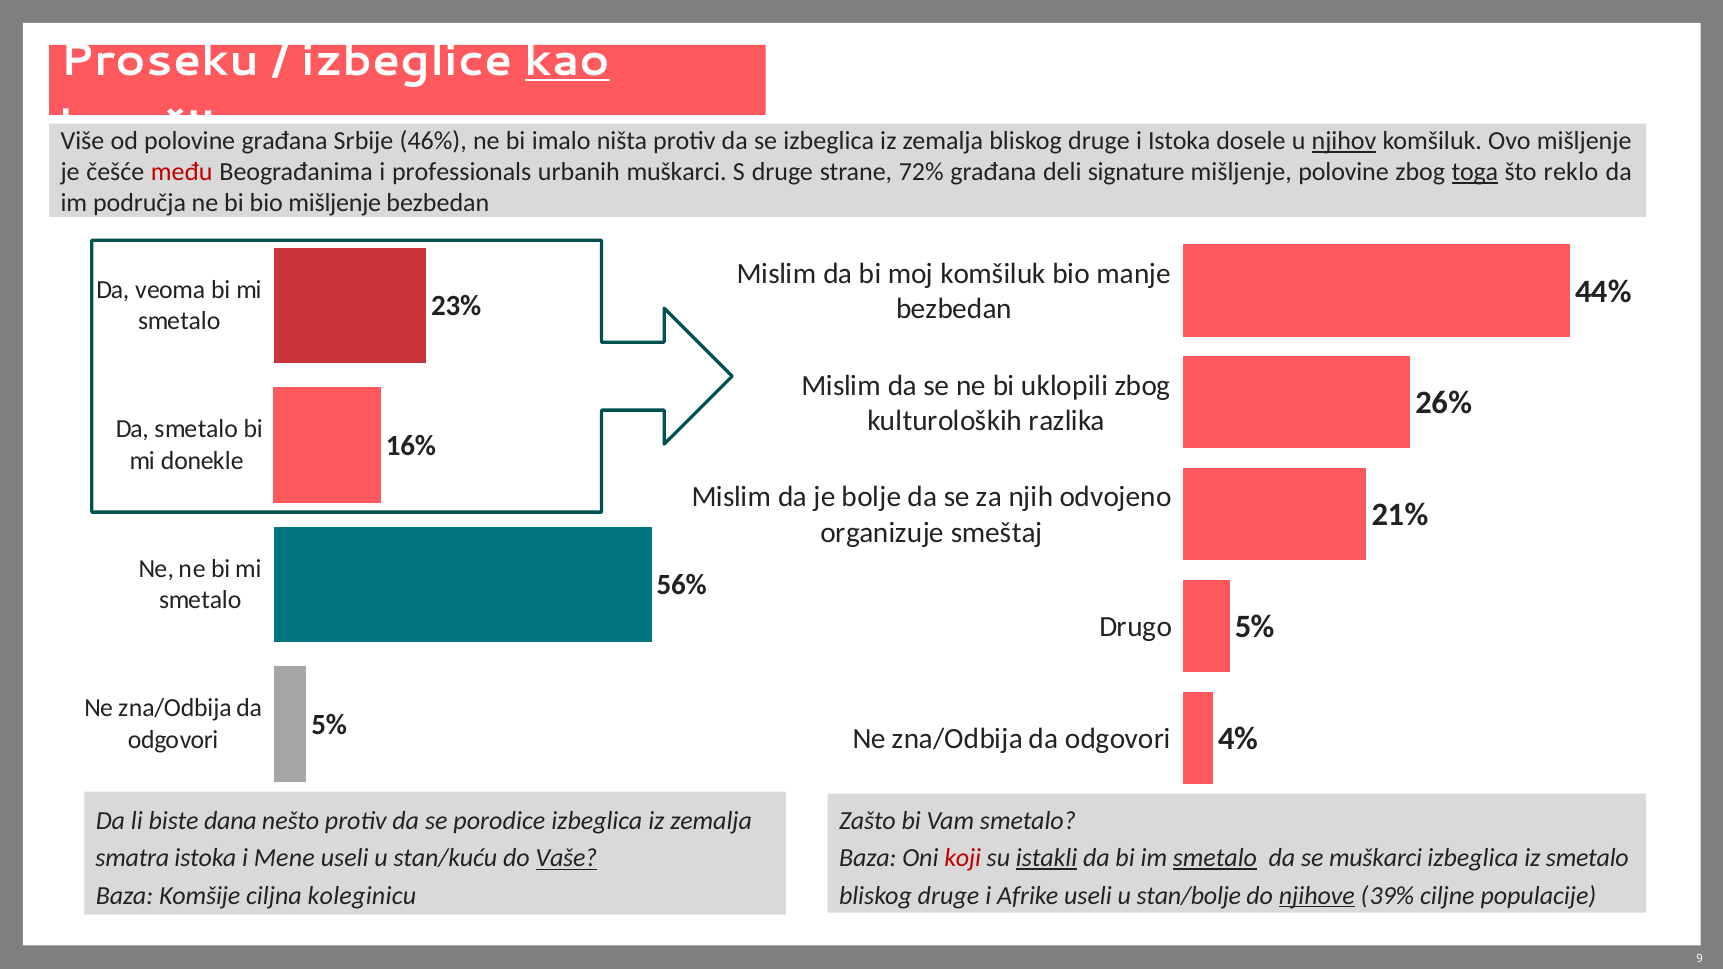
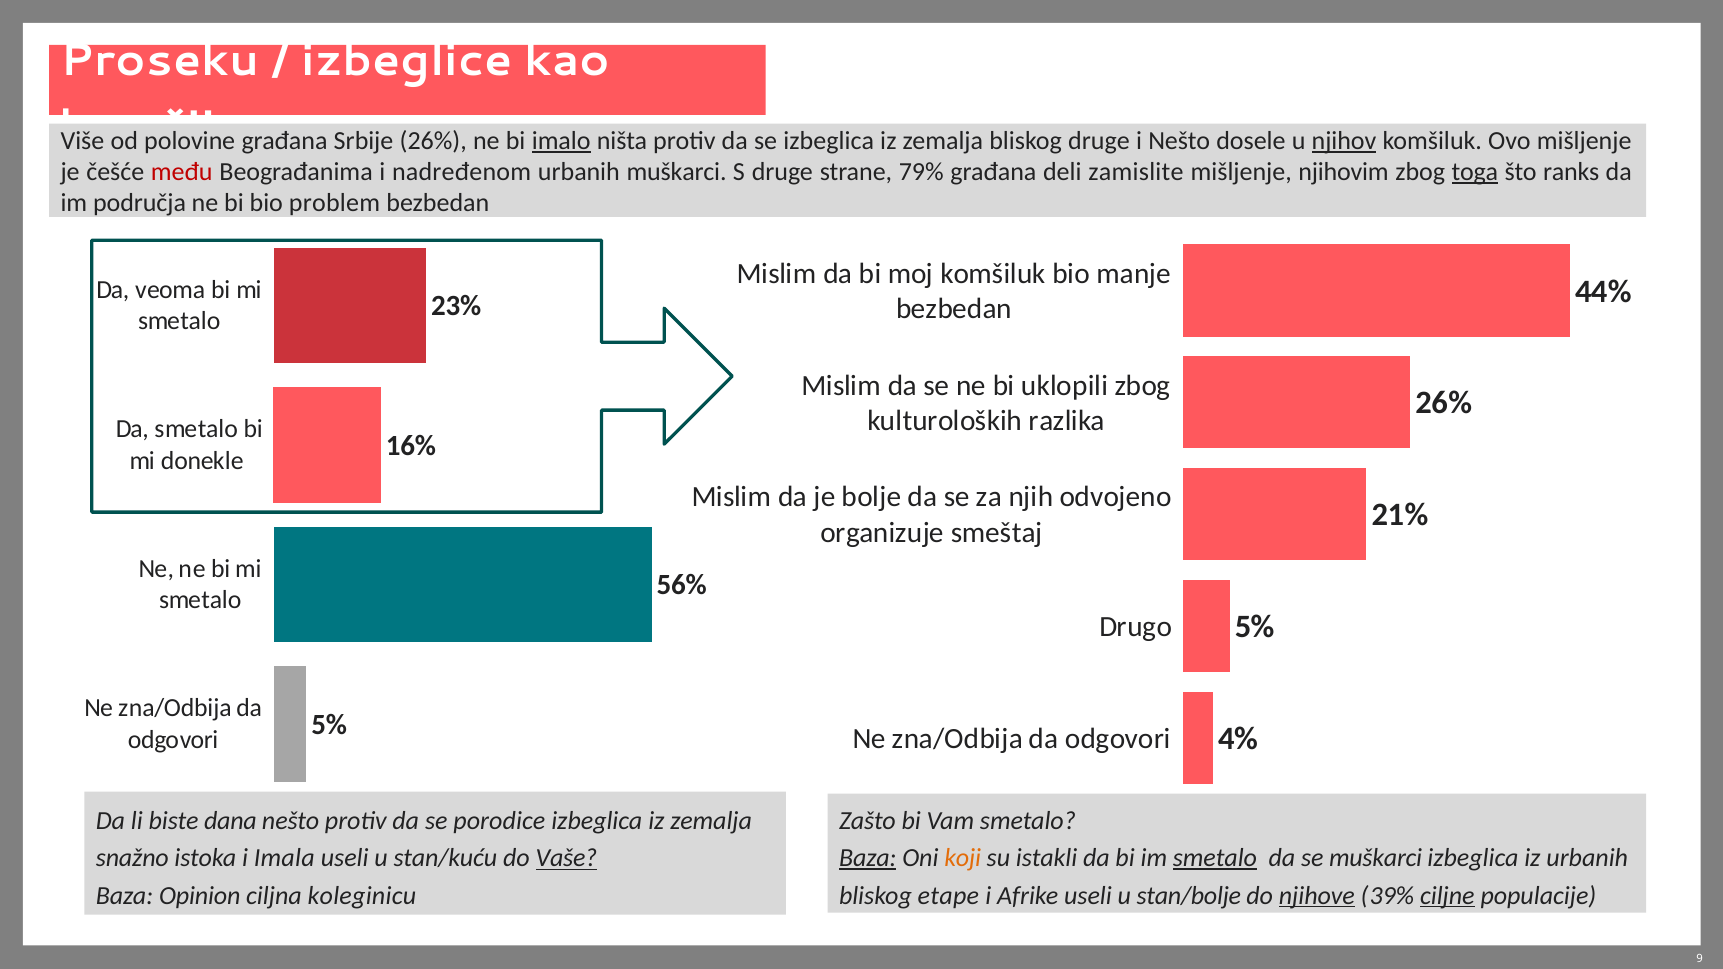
kao underline: present -> none
Srbije 46%: 46% -> 26%
imalo underline: none -> present
i Istoka: Istoka -> Nešto
professionals: professionals -> nadređenom
72%: 72% -> 79%
signature: signature -> zamislite
mišljenje polovine: polovine -> njihovim
reklo: reklo -> ranks
bio mišljenje: mišljenje -> problem
smatra: smatra -> snažno
Mene: Mene -> Imala
Baza at (868, 858) underline: none -> present
koji colour: red -> orange
istakli underline: present -> none
iz smetalo: smetalo -> urbanih
Baza Komšije: Komšije -> Opinion
druge at (949, 896): druge -> etape
ciljne underline: none -> present
